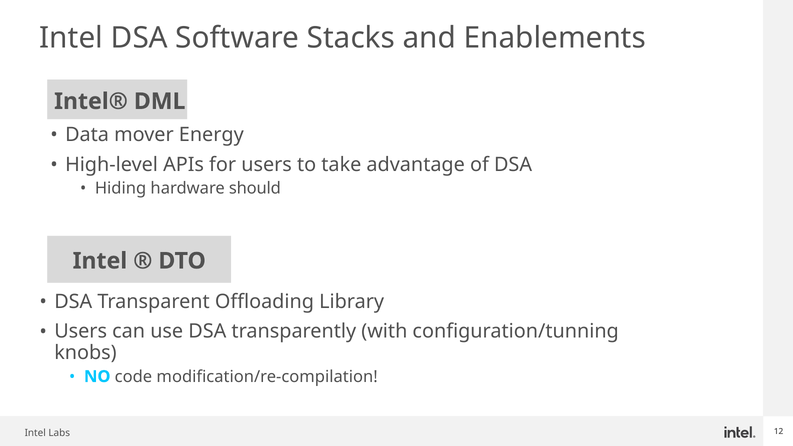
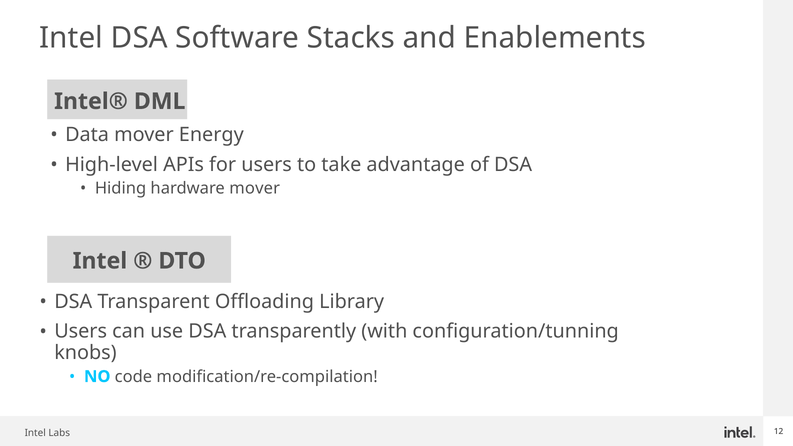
hardware should: should -> mover
